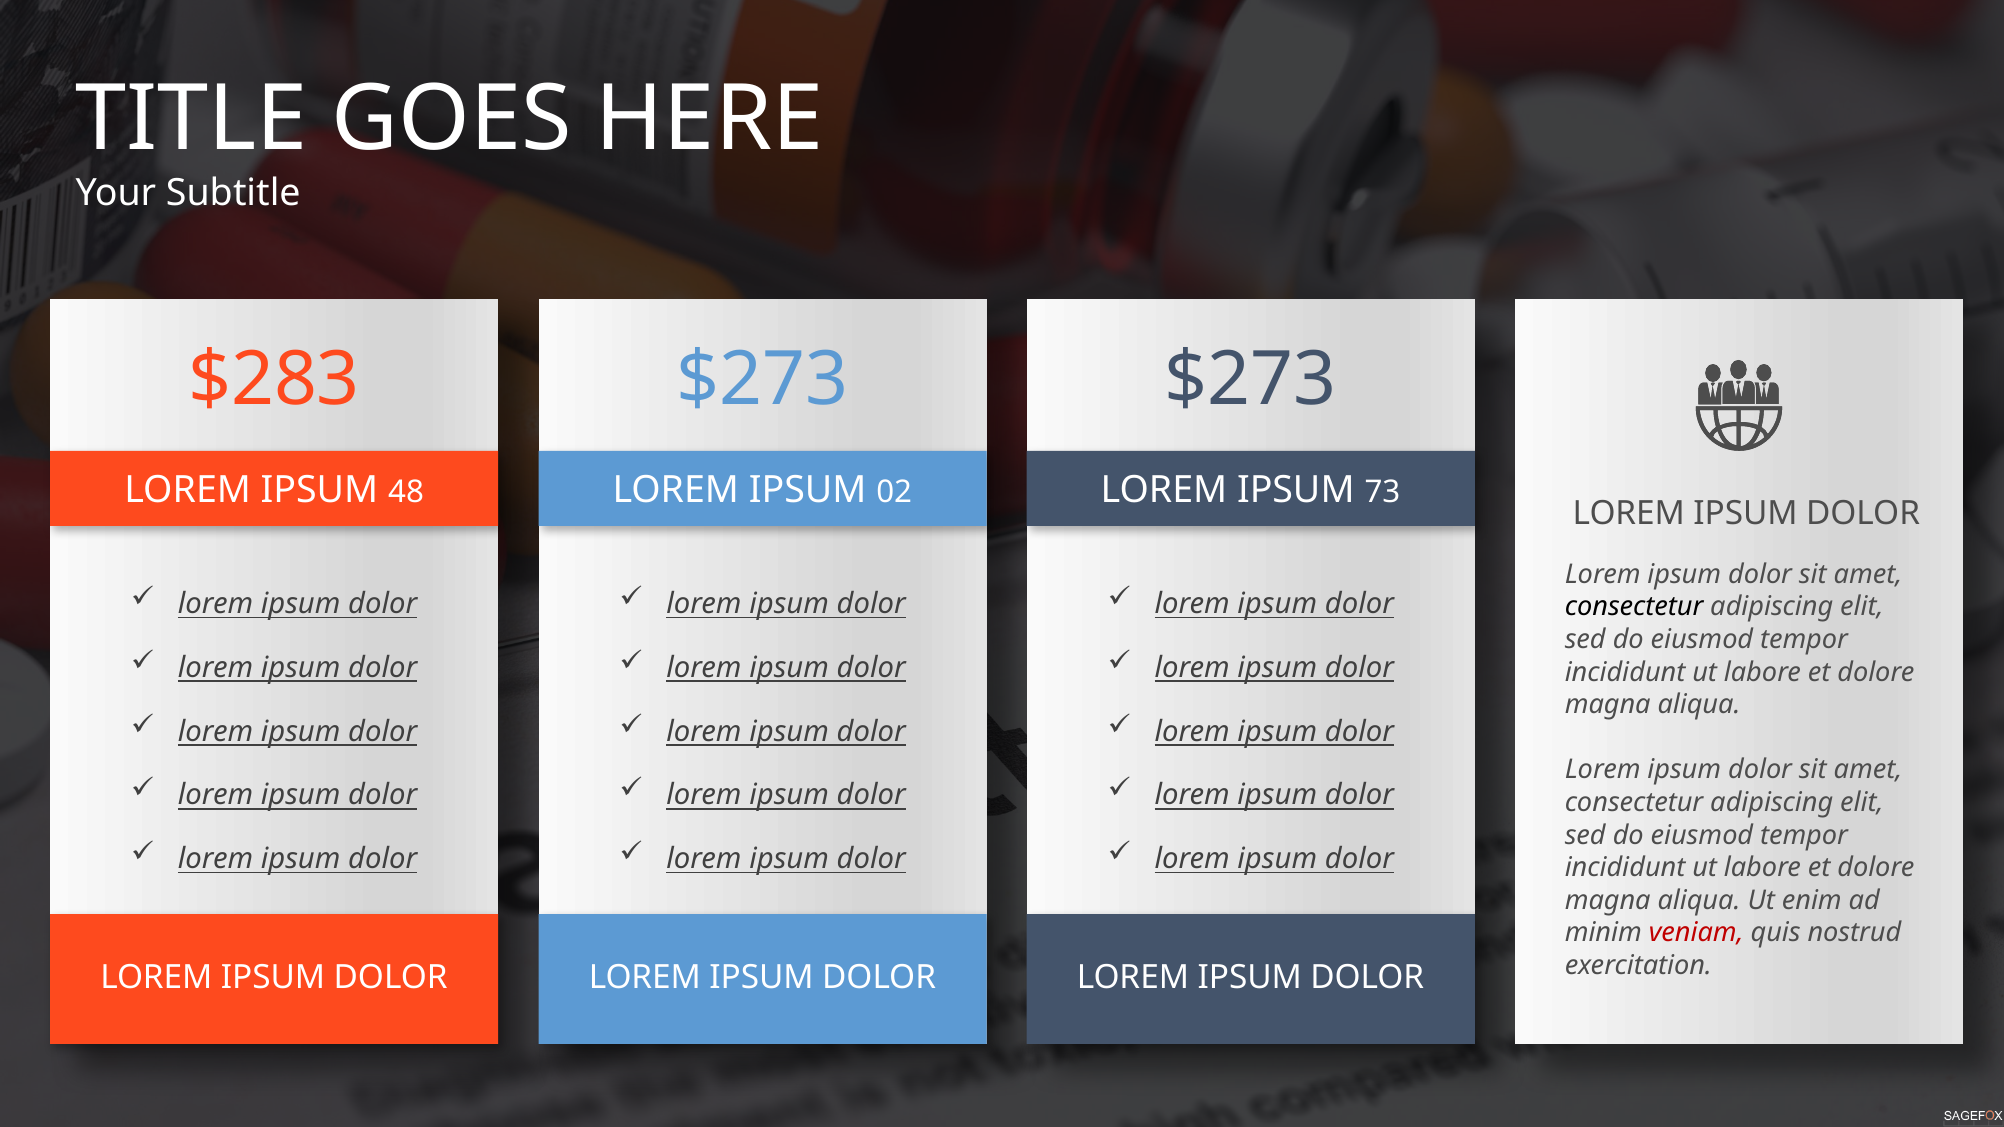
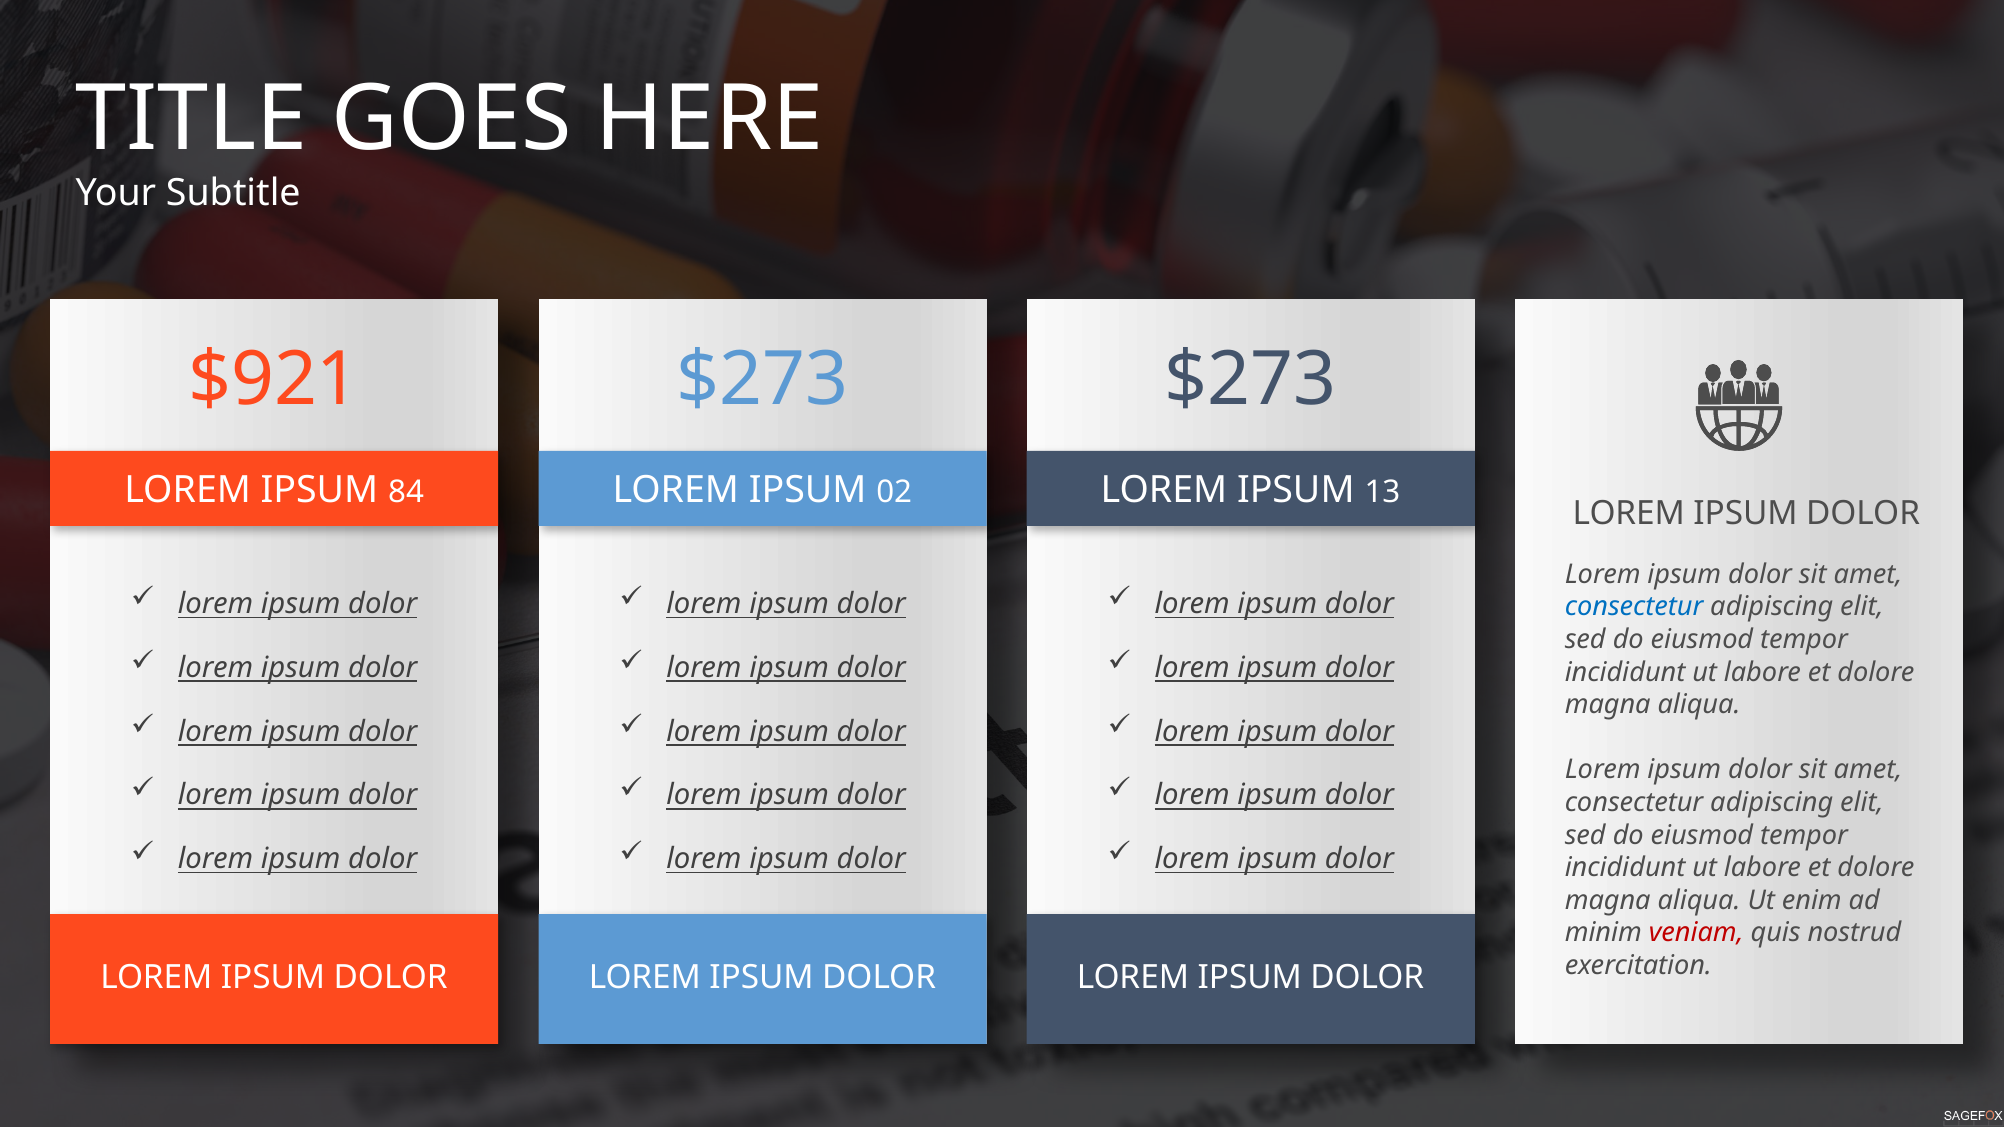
$283: $283 -> $921
48: 48 -> 84
73: 73 -> 13
consectetur at (1634, 607) colour: black -> blue
